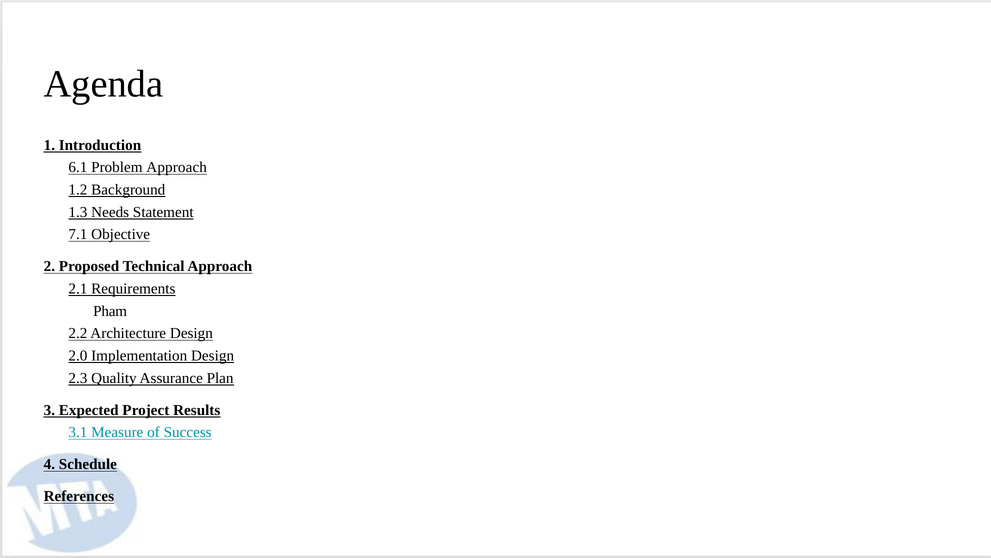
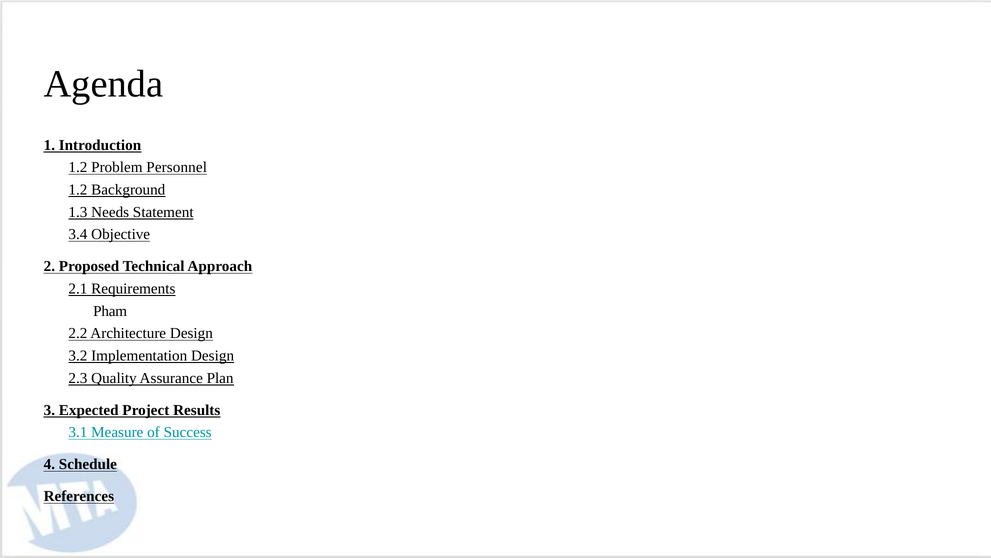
6.1 at (78, 167): 6.1 -> 1.2
Problem Approach: Approach -> Personnel
7.1: 7.1 -> 3.4
2.0: 2.0 -> 3.2
